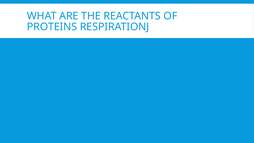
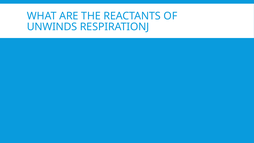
PROTEINS: PROTEINS -> UNWINDS
